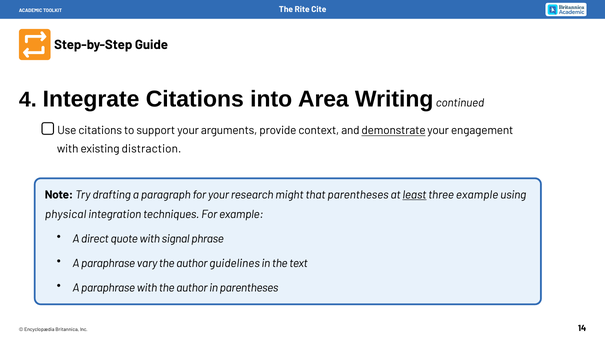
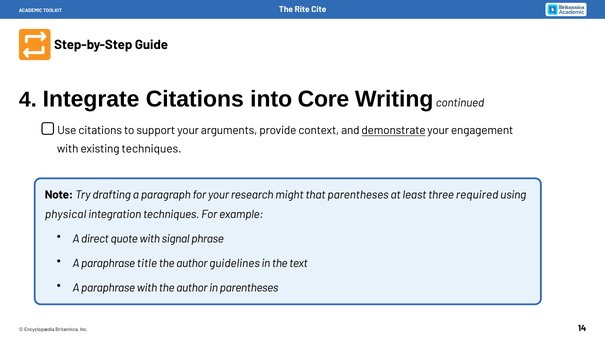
Area: Area -> Core
existing distraction: distraction -> techniques
least underline: present -> none
three example: example -> required
vary: vary -> title
